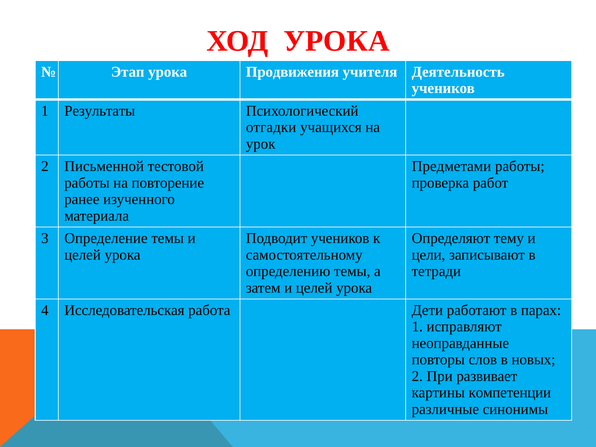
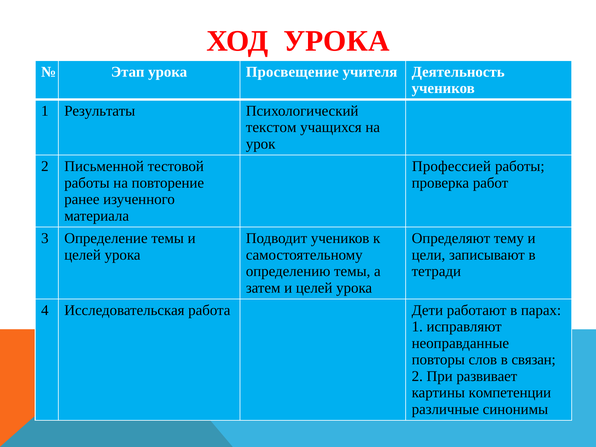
Продвижения: Продвижения -> Просвещение
отгадки: отгадки -> текстом
Предметами: Предметами -> Профессией
новых: новых -> связан
